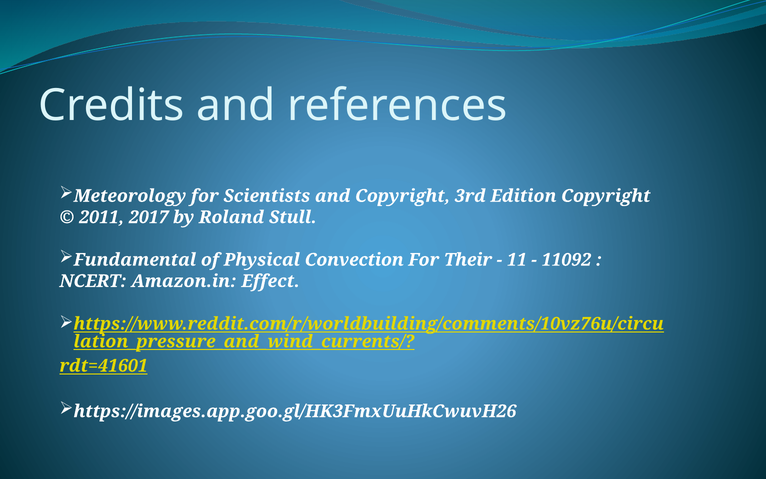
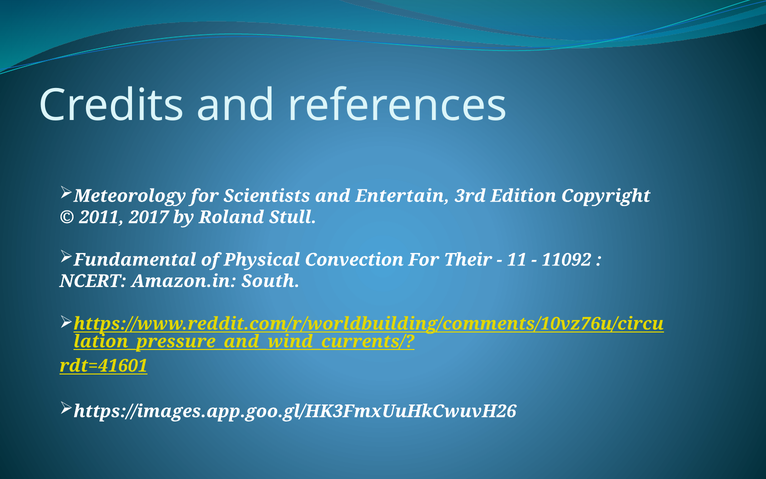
and Copyright: Copyright -> Entertain
Effect: Effect -> South
